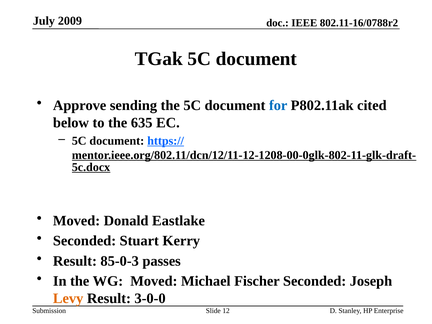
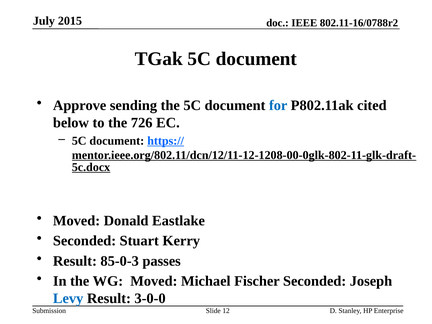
2009: 2009 -> 2015
635: 635 -> 726
Levy colour: orange -> blue
